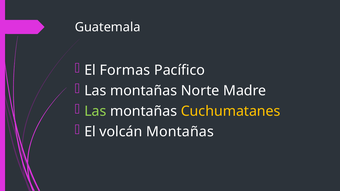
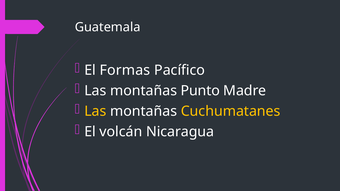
Norte: Norte -> Punto
Las at (95, 111) colour: light green -> yellow
volcán Montañas: Montañas -> Nicaragua
